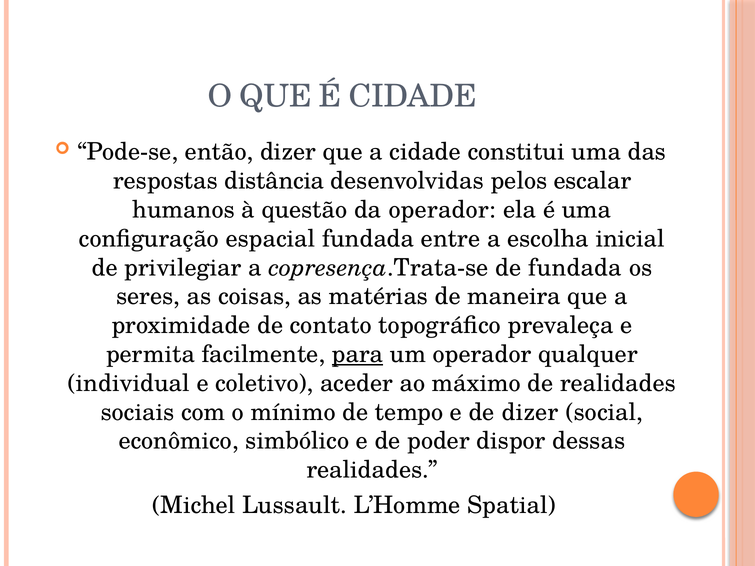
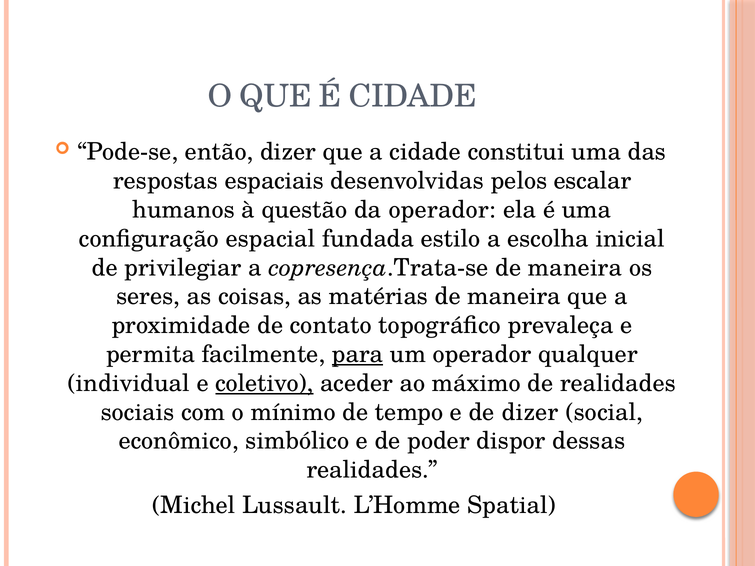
distância: distância -> espaciais
entre: entre -> estilo
copresença.Trata-se de fundada: fundada -> maneira
coletivo underline: none -> present
